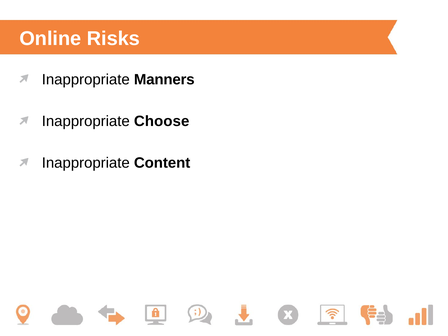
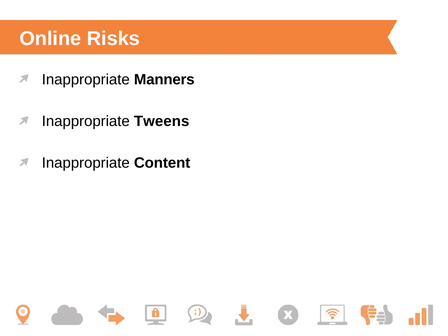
Choose: Choose -> Tweens
